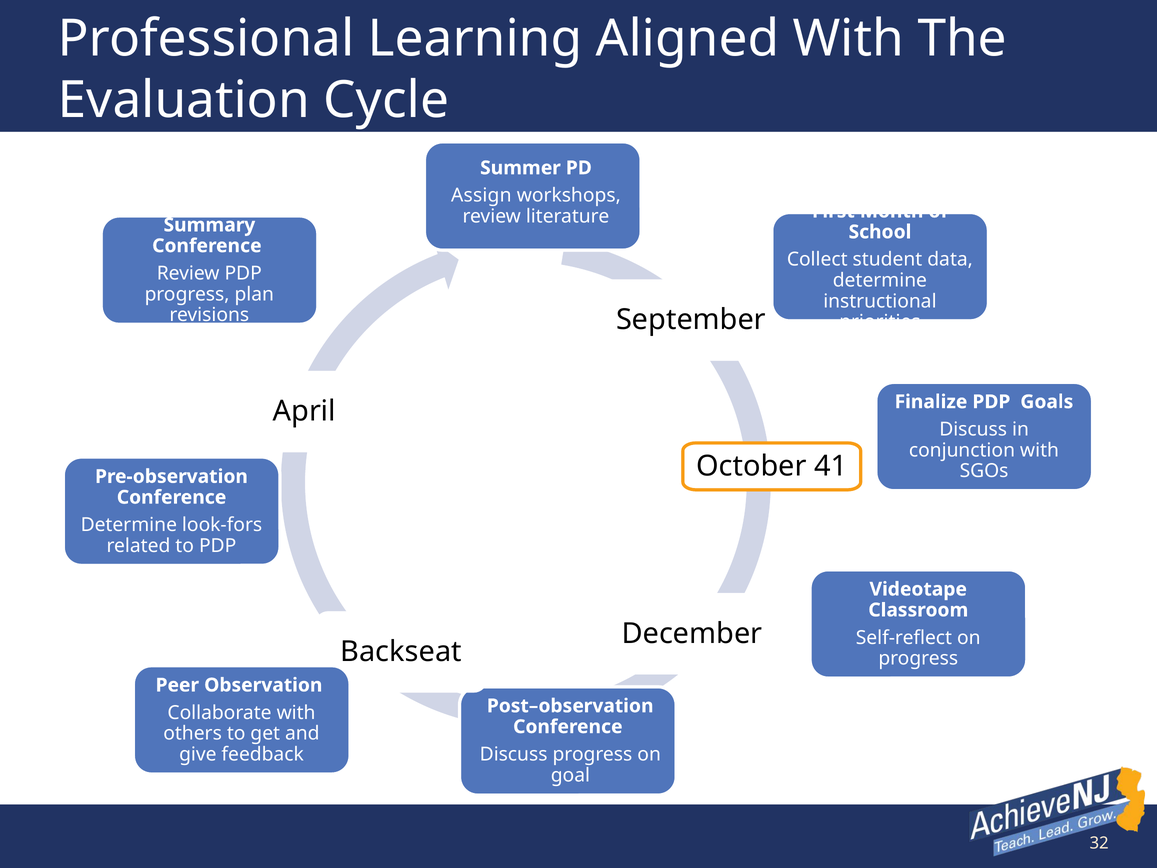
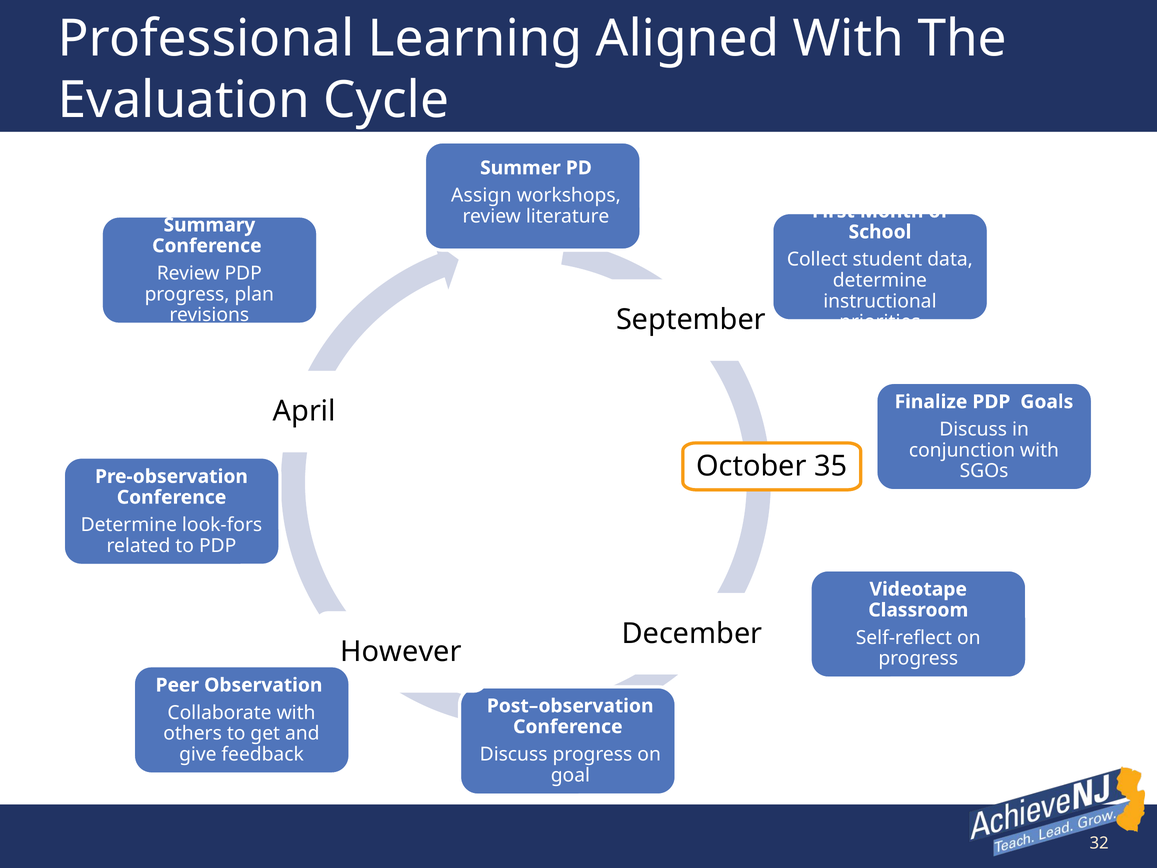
41: 41 -> 35
Backseat: Backseat -> However
